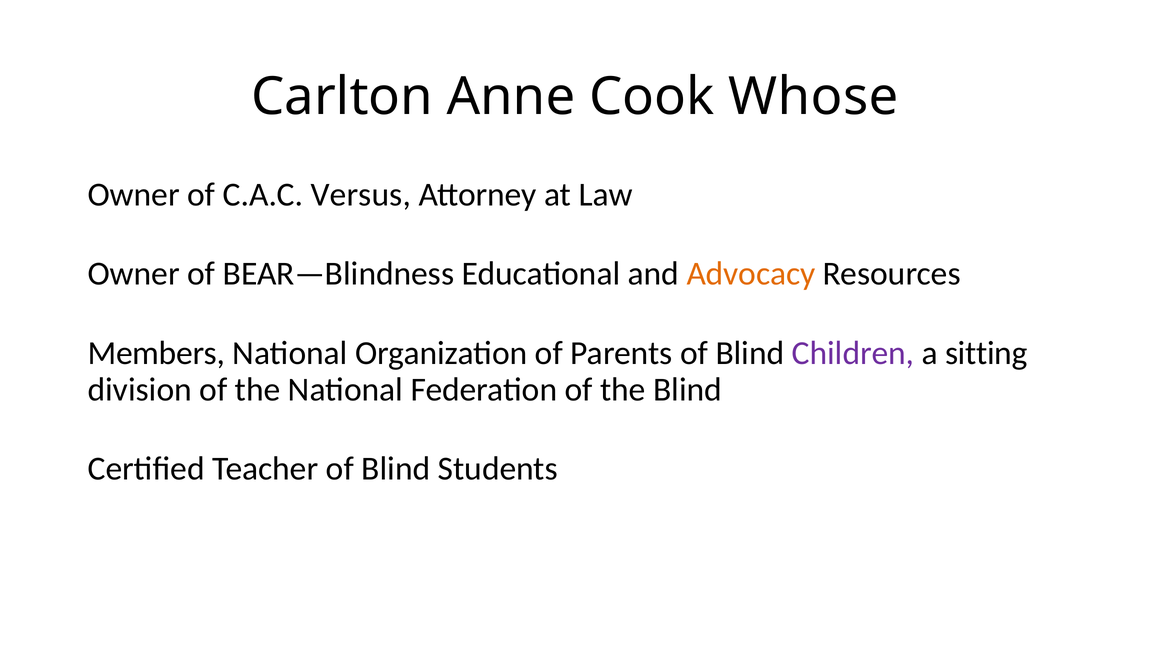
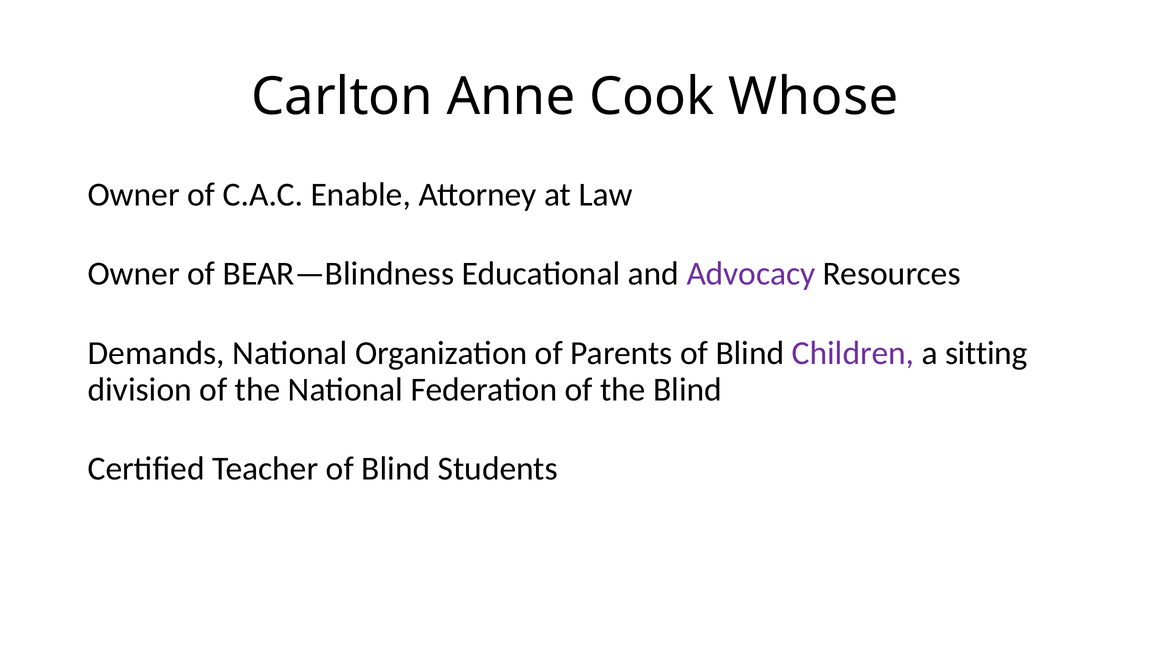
Versus: Versus -> Enable
Advocacy colour: orange -> purple
Members: Members -> Demands
